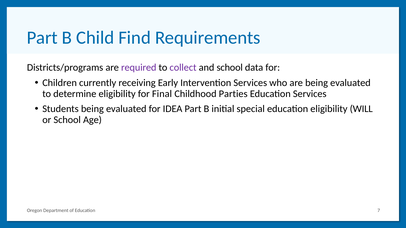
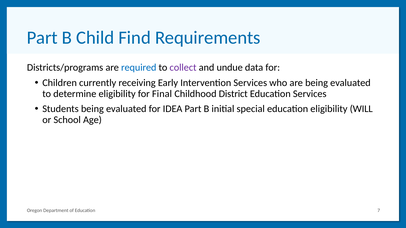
required colour: purple -> blue
and school: school -> undue
Parties: Parties -> District
